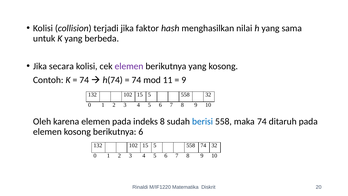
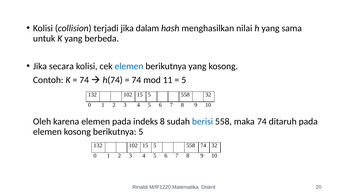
faktor: faktor -> dalam
elemen at (129, 66) colour: purple -> blue
9 at (184, 80): 9 -> 5
berikutnya 6: 6 -> 5
